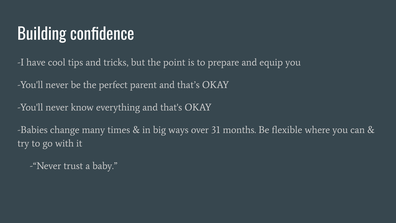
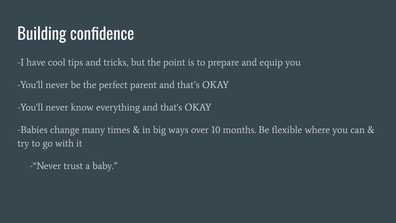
31: 31 -> 10
